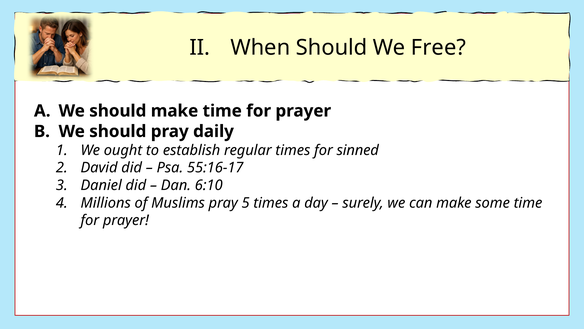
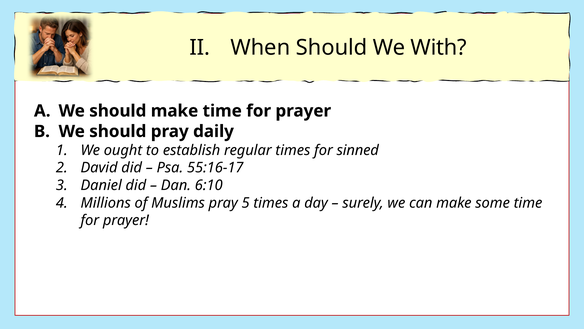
Free: Free -> With
